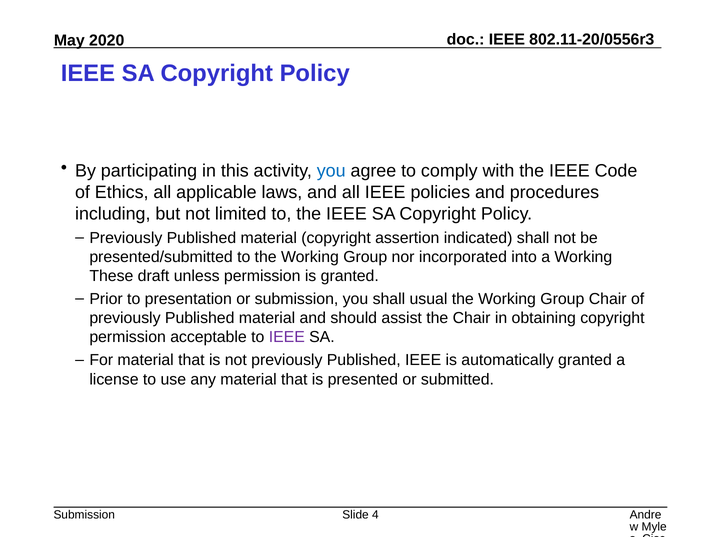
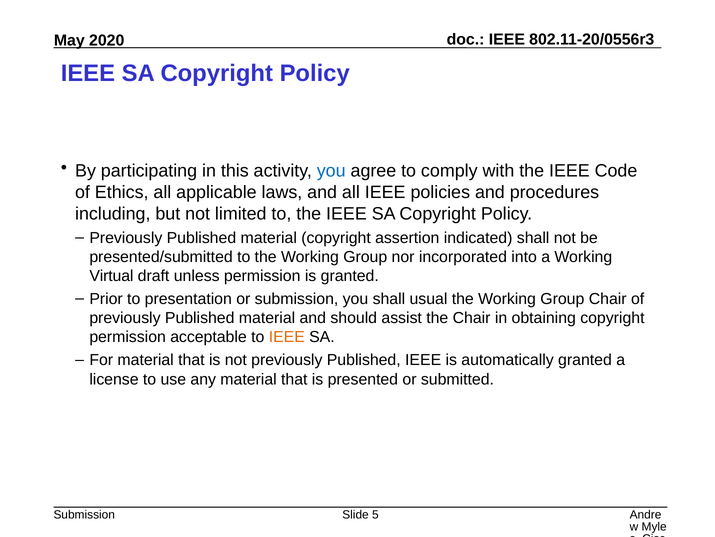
These: These -> Virtual
IEEE at (287, 337) colour: purple -> orange
4: 4 -> 5
